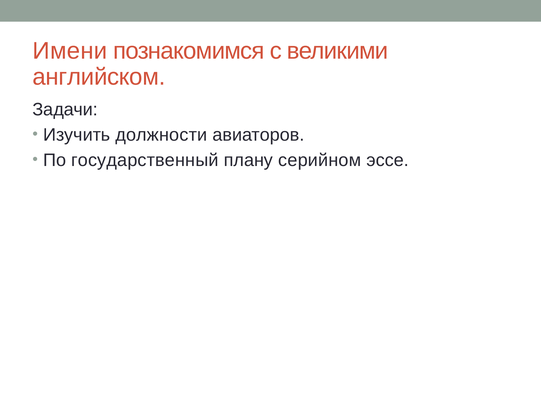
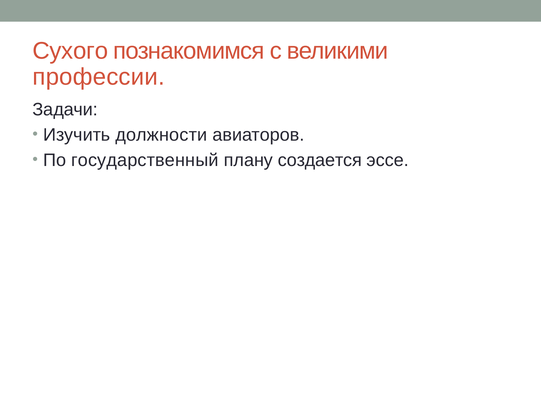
Имени: Имени -> Сухого
английском: английском -> профессии
серийном: серийном -> создается
